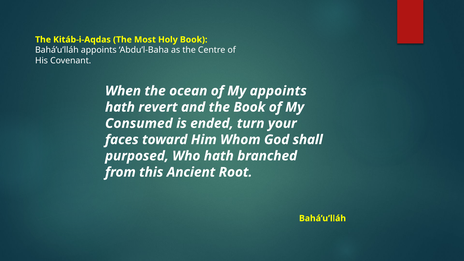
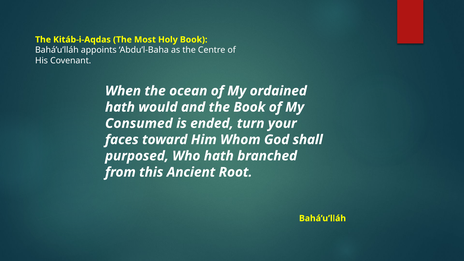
My appoints: appoints -> ordained
revert: revert -> would
